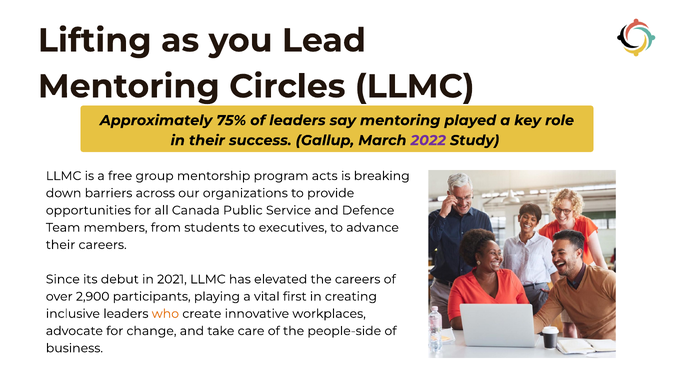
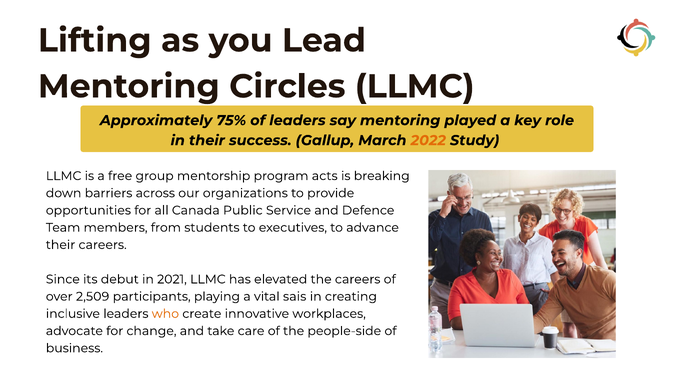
2022 colour: purple -> orange
2,900: 2,900 -> 2,509
first: first -> sais
